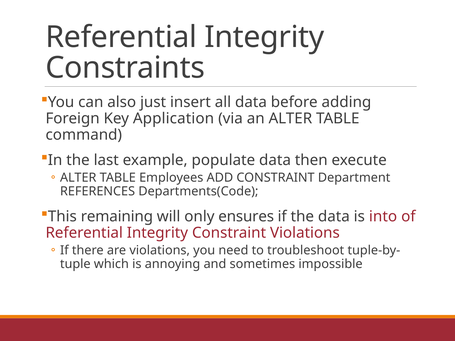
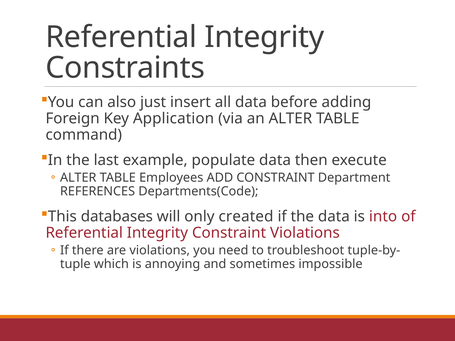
remaining: remaining -> databases
ensures: ensures -> created
